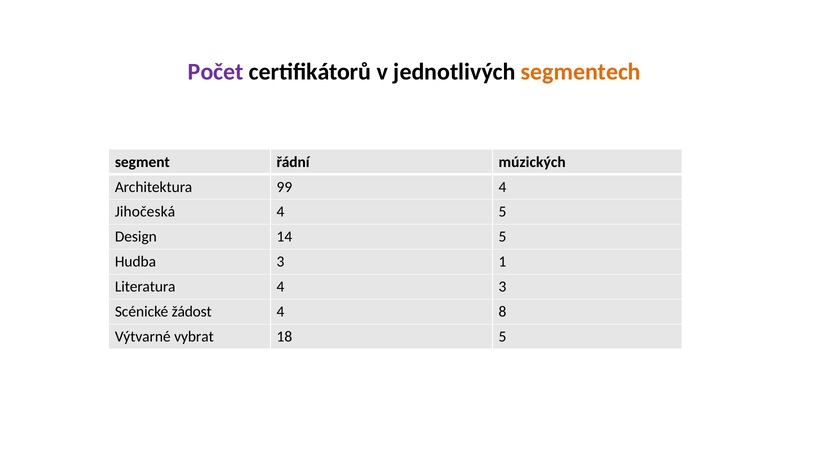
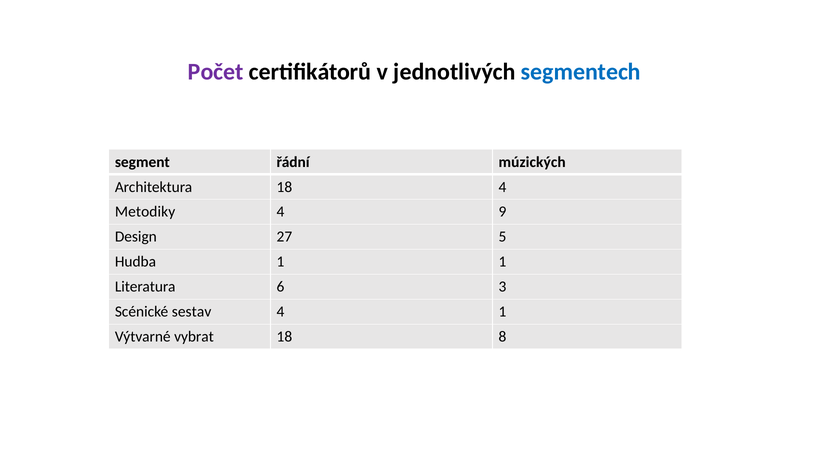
segmentech colour: orange -> blue
Architektura 99: 99 -> 18
Jihočeská: Jihočeská -> Metodiky
4 5: 5 -> 9
14: 14 -> 27
Hudba 3: 3 -> 1
Literatura 4: 4 -> 6
žádost: žádost -> sestav
4 8: 8 -> 1
18 5: 5 -> 8
